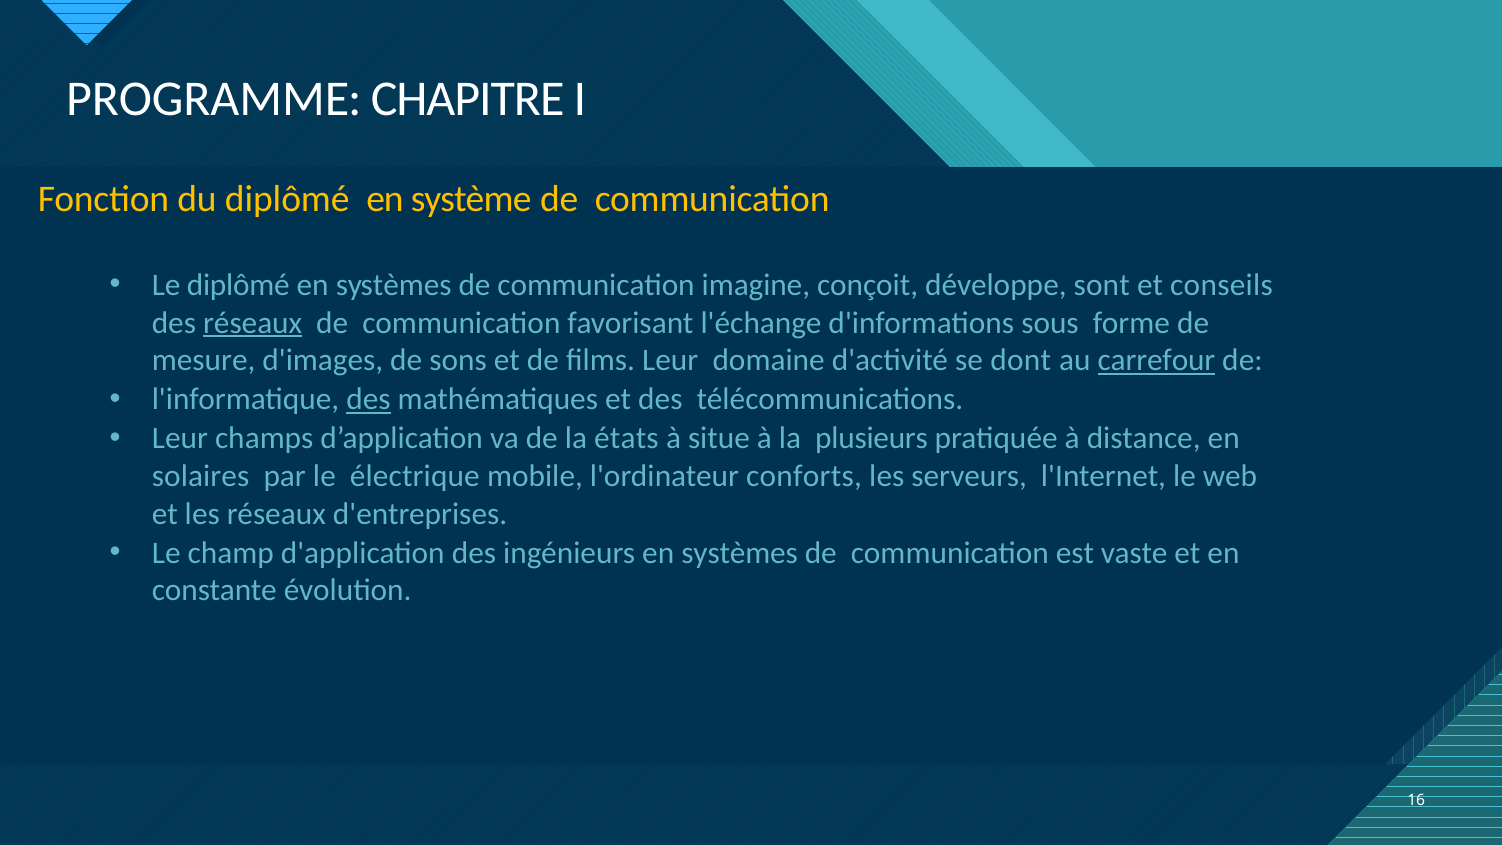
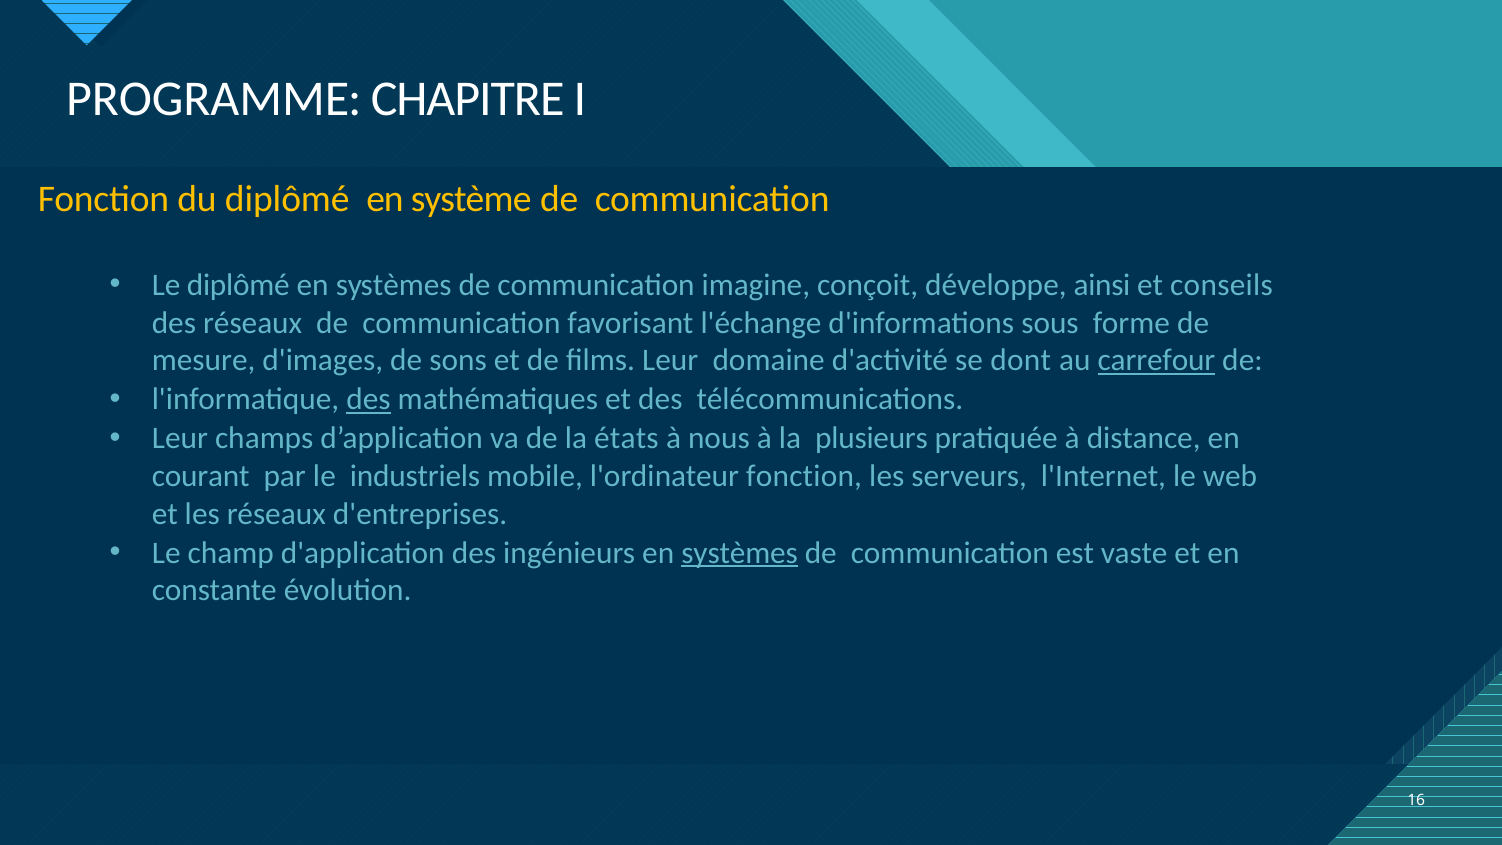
sont: sont -> ainsi
réseaux at (253, 323) underline: present -> none
situe: situe -> nous
solaires: solaires -> courant
électrique: électrique -> industriels
l'ordinateur conforts: conforts -> fonction
systèmes at (740, 553) underline: none -> present
